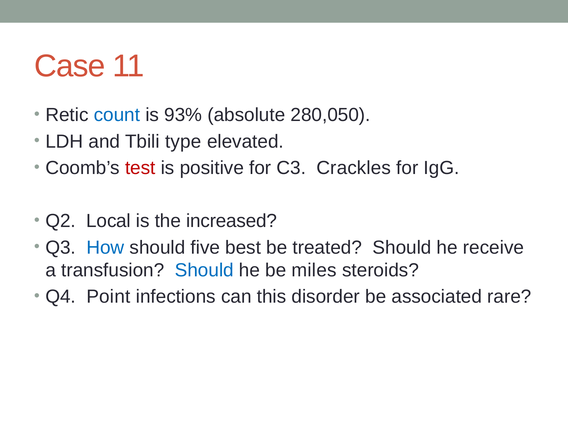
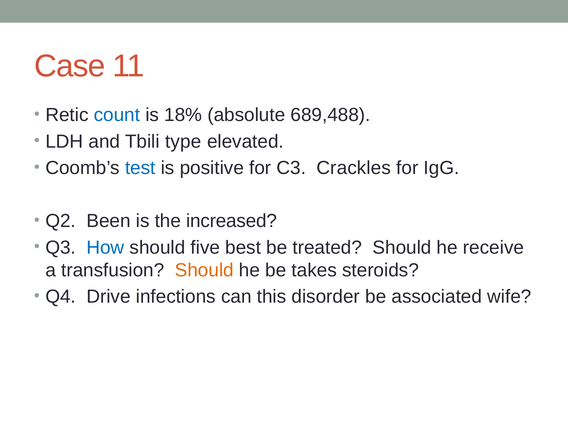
93%: 93% -> 18%
280,050: 280,050 -> 689,488
test colour: red -> blue
Local: Local -> Been
Should at (204, 270) colour: blue -> orange
miles: miles -> takes
Point: Point -> Drive
rare: rare -> wife
